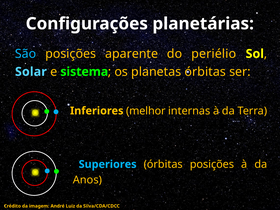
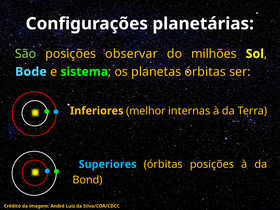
São colour: light blue -> light green
aparente: aparente -> observar
periélio: periélio -> milhões
Solar: Solar -> Bode
Anos: Anos -> Bond
